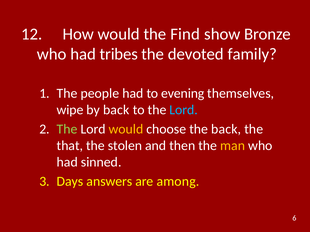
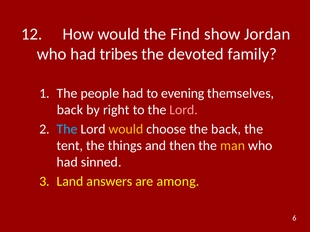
Bronze: Bronze -> Jordan
wipe at (70, 110): wipe -> back
by back: back -> right
Lord at (184, 110) colour: light blue -> pink
The at (67, 129) colour: light green -> light blue
that: that -> tent
stolen: stolen -> things
Days: Days -> Land
